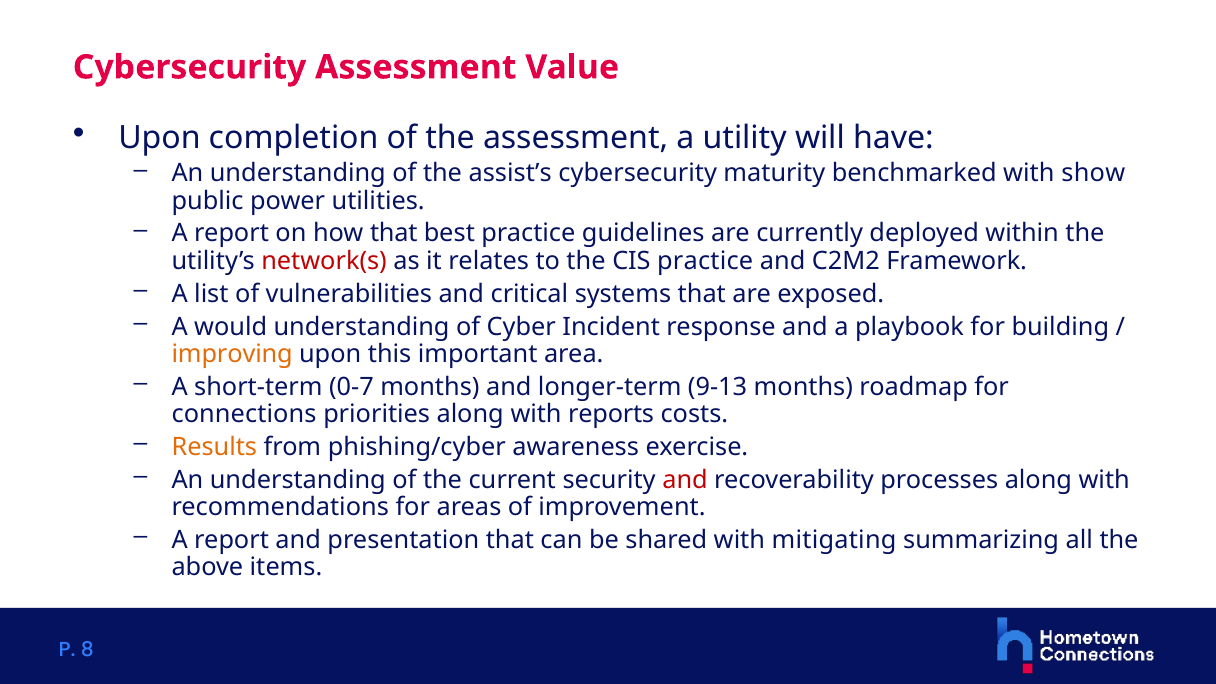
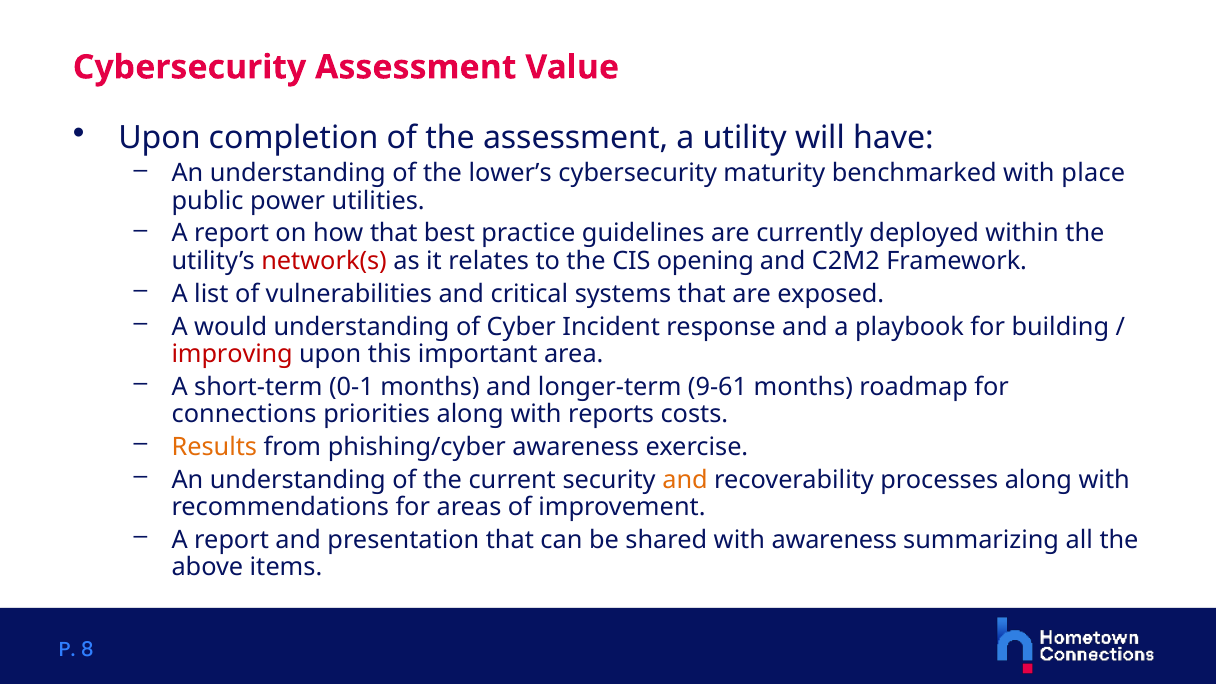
assist’s: assist’s -> lower’s
show: show -> place
CIS practice: practice -> opening
improving colour: orange -> red
0-7: 0-7 -> 0-1
9-13: 9-13 -> 9-61
and at (685, 480) colour: red -> orange
with mitigating: mitigating -> awareness
